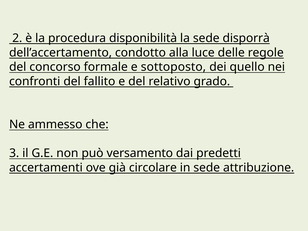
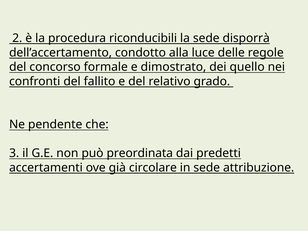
disponibilità: disponibilità -> riconducibili
sottoposto: sottoposto -> dimostrato
ammesso: ammesso -> pendente
versamento: versamento -> preordinata
